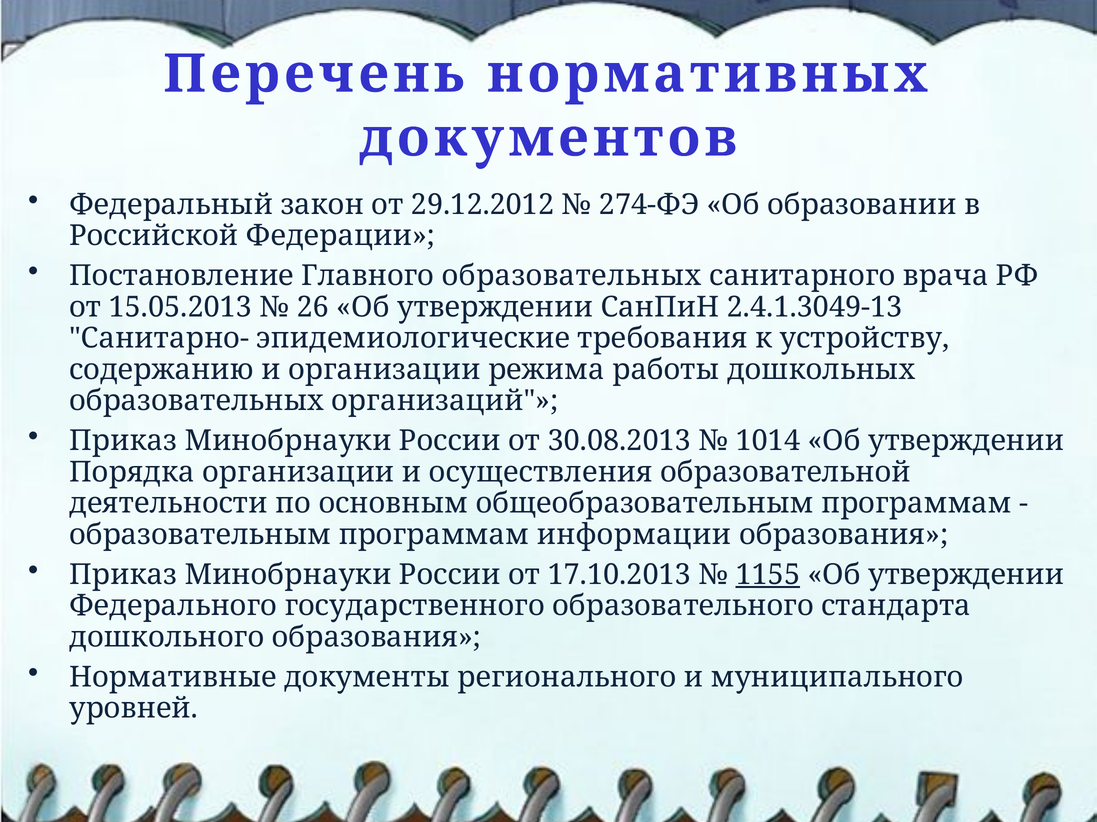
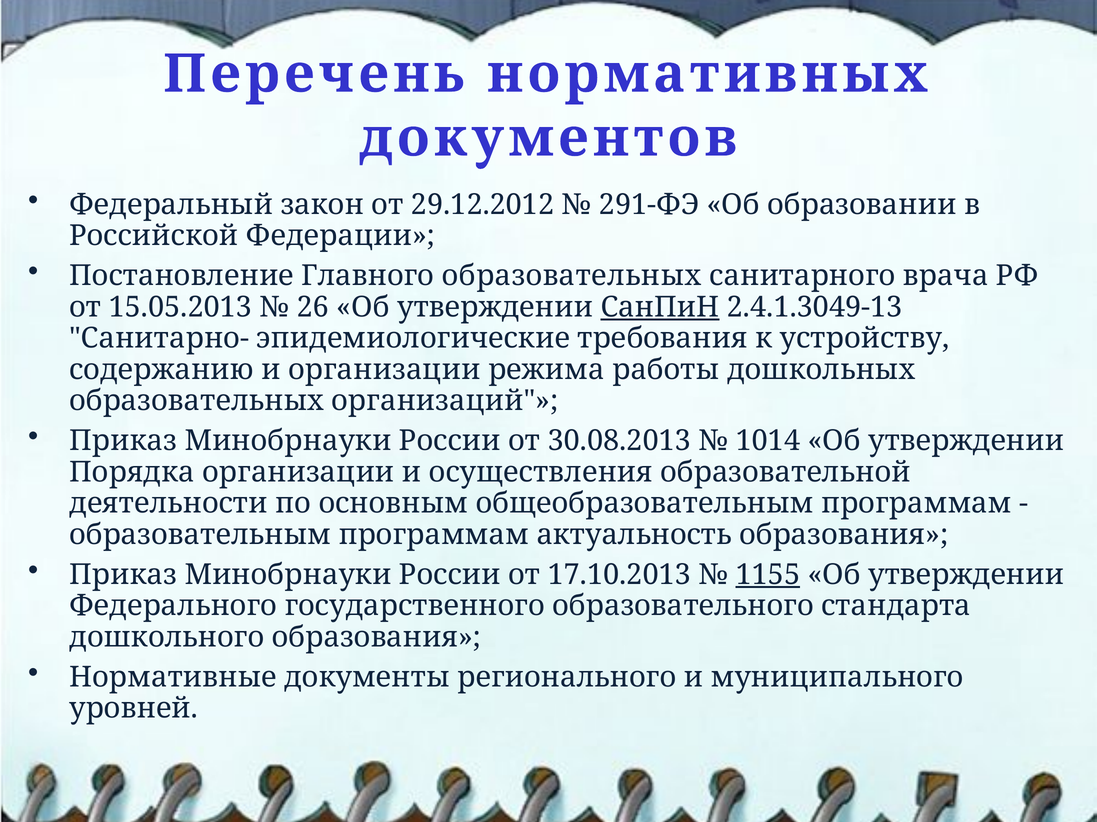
274-ФЭ: 274-ФЭ -> 291-ФЭ
СанПиН underline: none -> present
информации: информации -> актуальность
